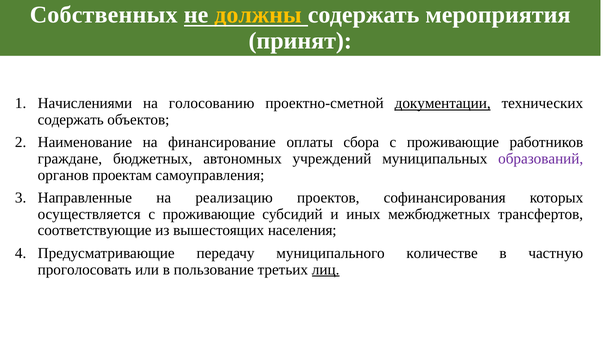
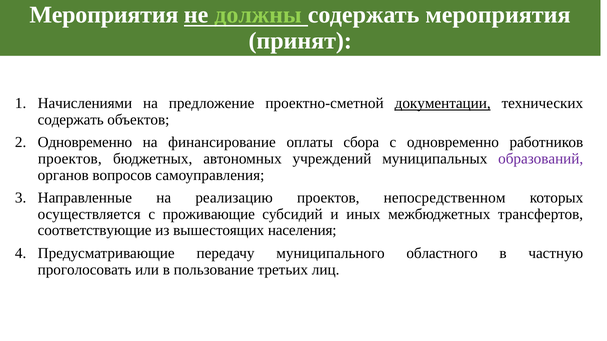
Собственных at (104, 15): Собственных -> Мероприятия
должны colour: yellow -> light green
голосованию: голосованию -> предложение
Наименование at (85, 143): Наименование -> Одновременно
проживающие at (453, 143): проживающие -> одновременно
граждане at (70, 159): граждане -> проектов
проектам: проектам -> вопросов
софинансирования: софинансирования -> непосредственном
количестве: количестве -> областного
лиц underline: present -> none
